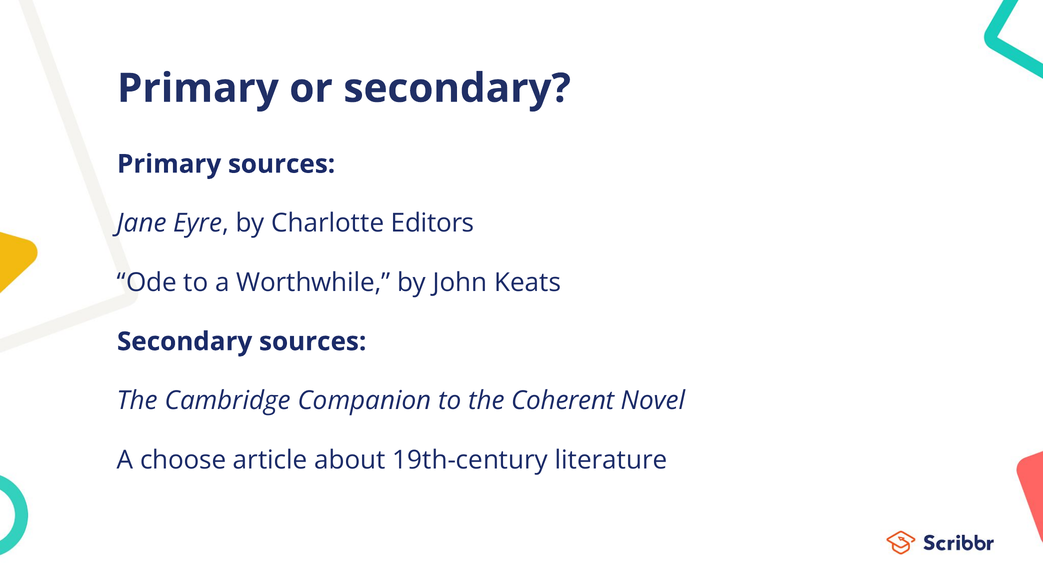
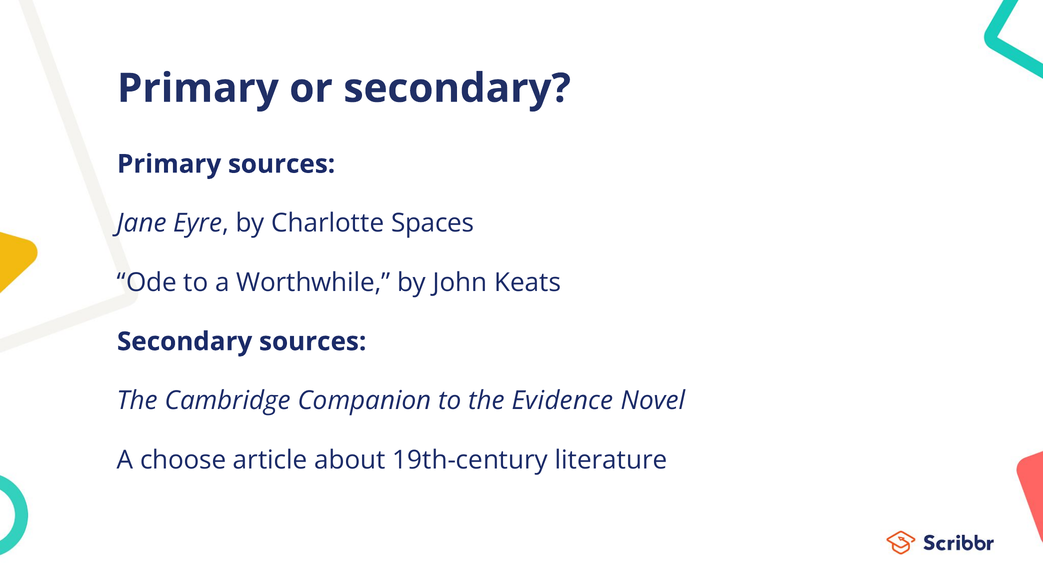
Editors: Editors -> Spaces
Coherent: Coherent -> Evidence
